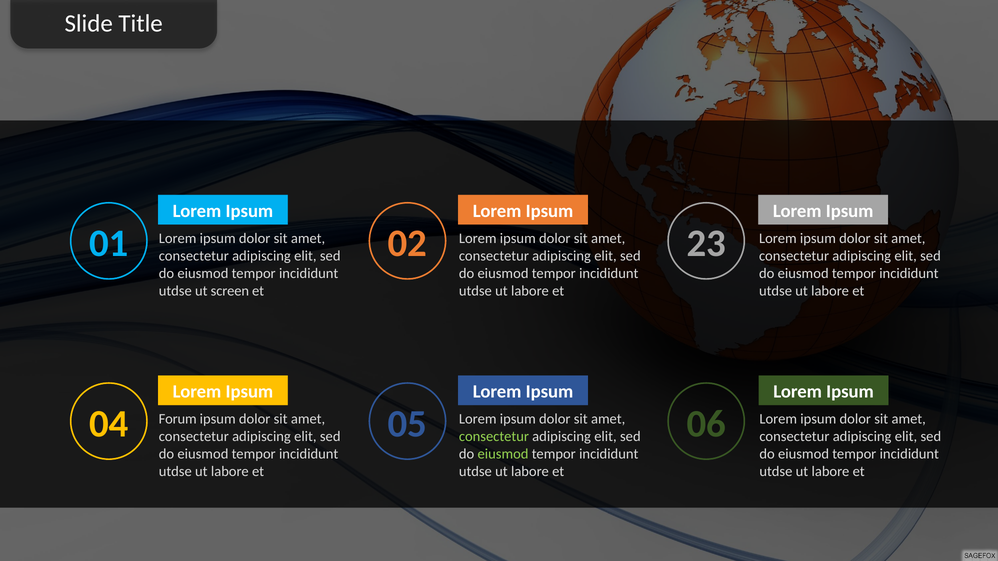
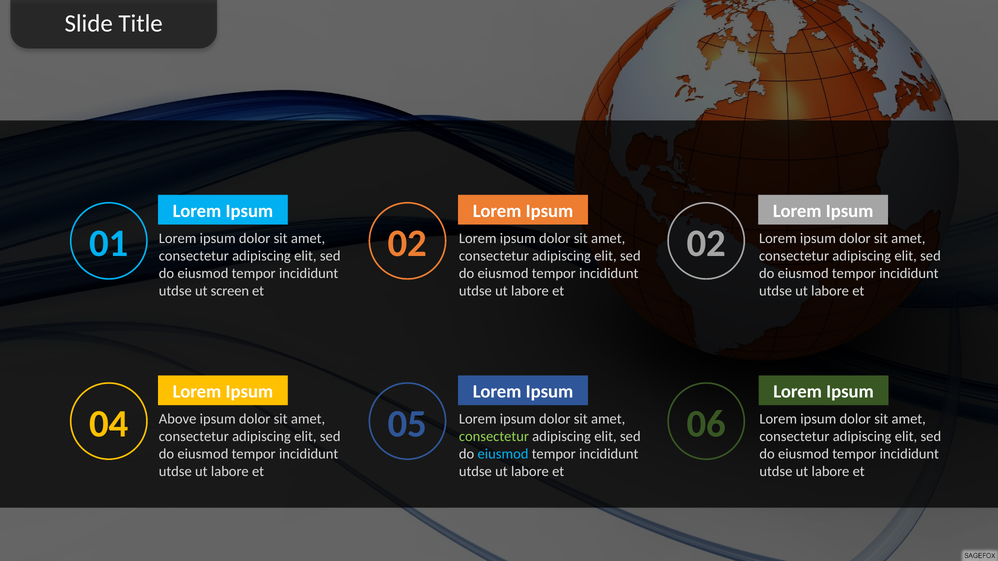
02 23: 23 -> 02
Forum: Forum -> Above
eiusmod at (503, 454) colour: light green -> light blue
